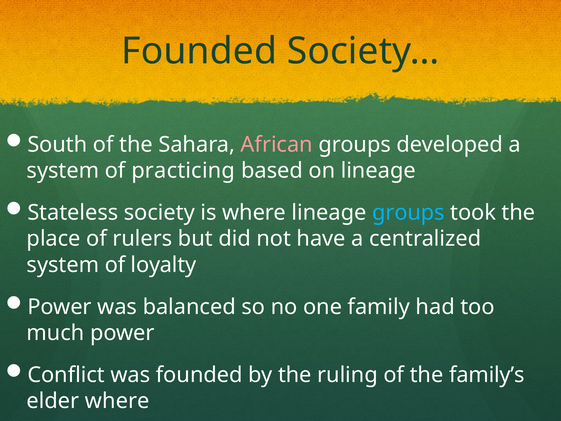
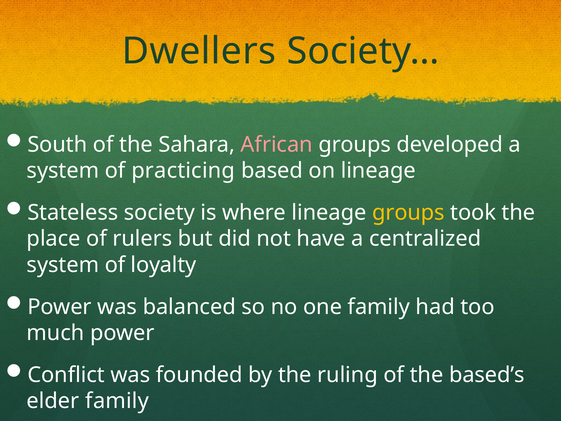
Founded at (199, 51): Founded -> Dwellers
groups at (408, 212) colour: light blue -> yellow
family’s: family’s -> based’s
elder where: where -> family
